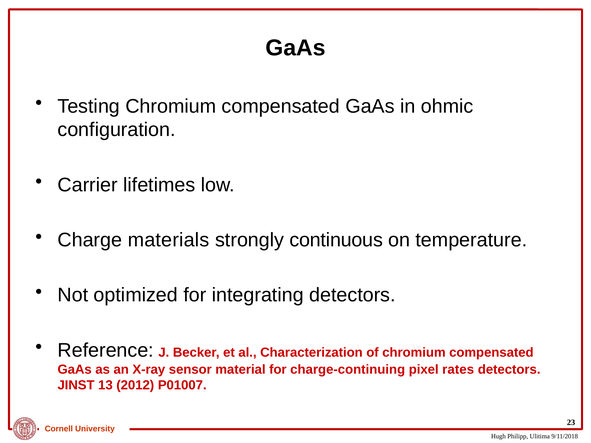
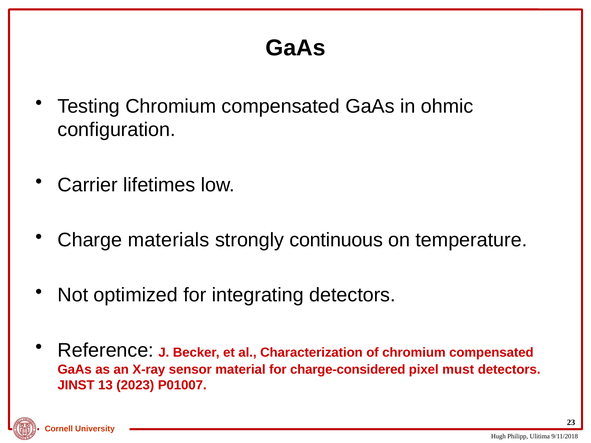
charge-continuing: charge-continuing -> charge-considered
rates: rates -> must
2012: 2012 -> 2023
